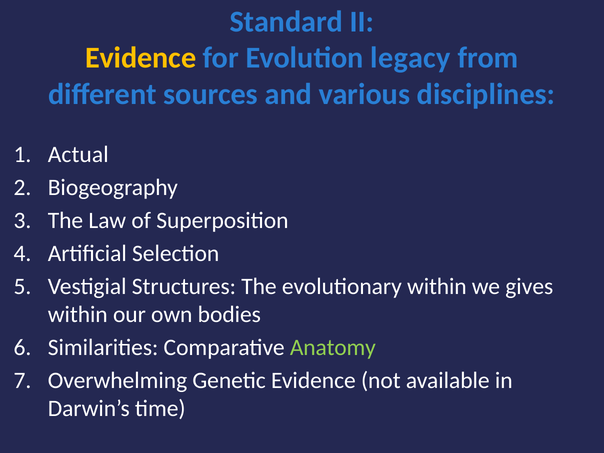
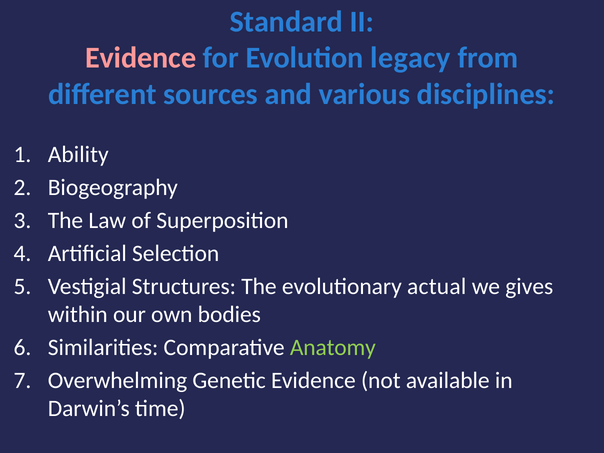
Evidence at (141, 58) colour: yellow -> pink
Actual: Actual -> Ability
evolutionary within: within -> actual
